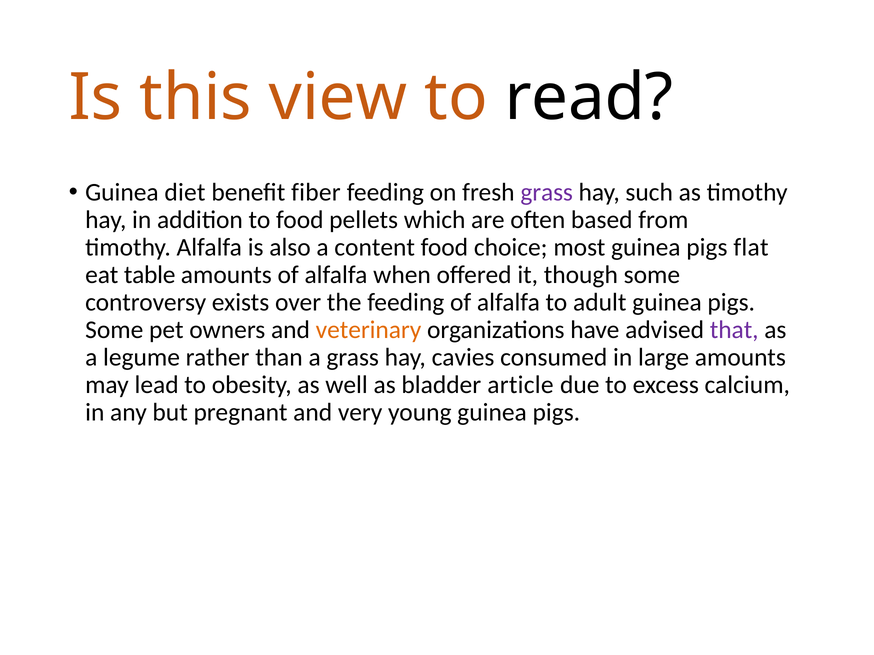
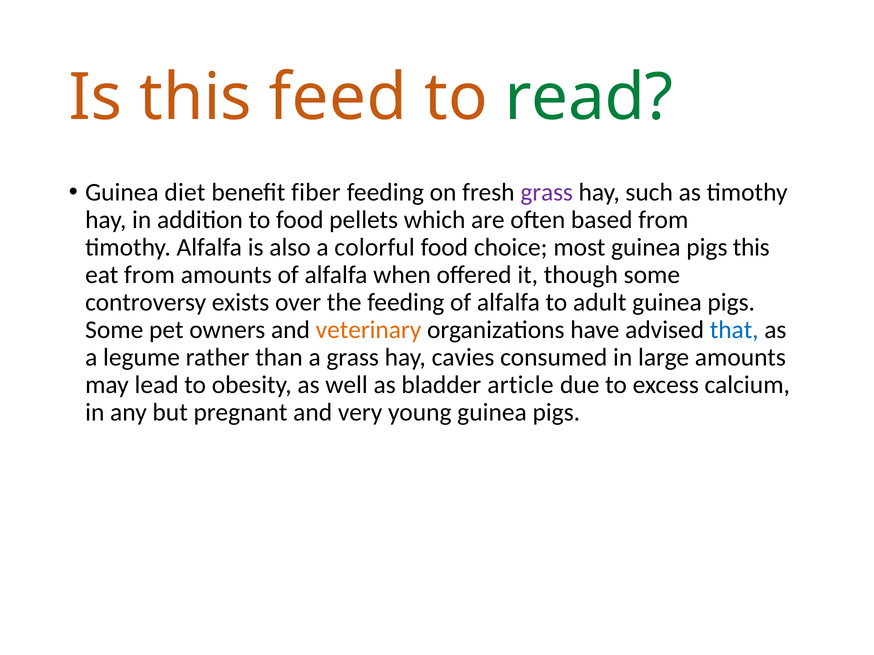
view: view -> feed
read colour: black -> green
content: content -> colorful
pigs flat: flat -> this
eat table: table -> from
that colour: purple -> blue
